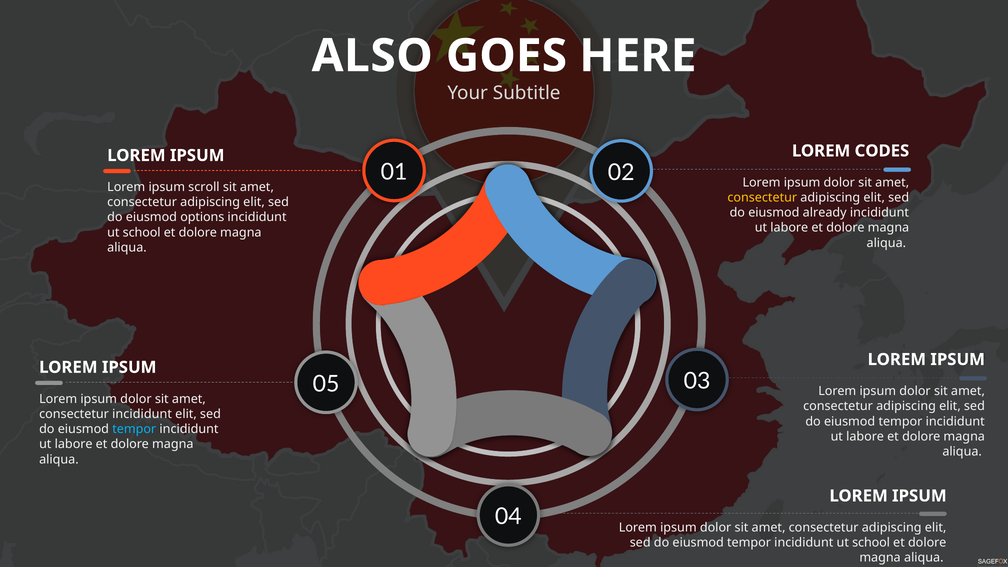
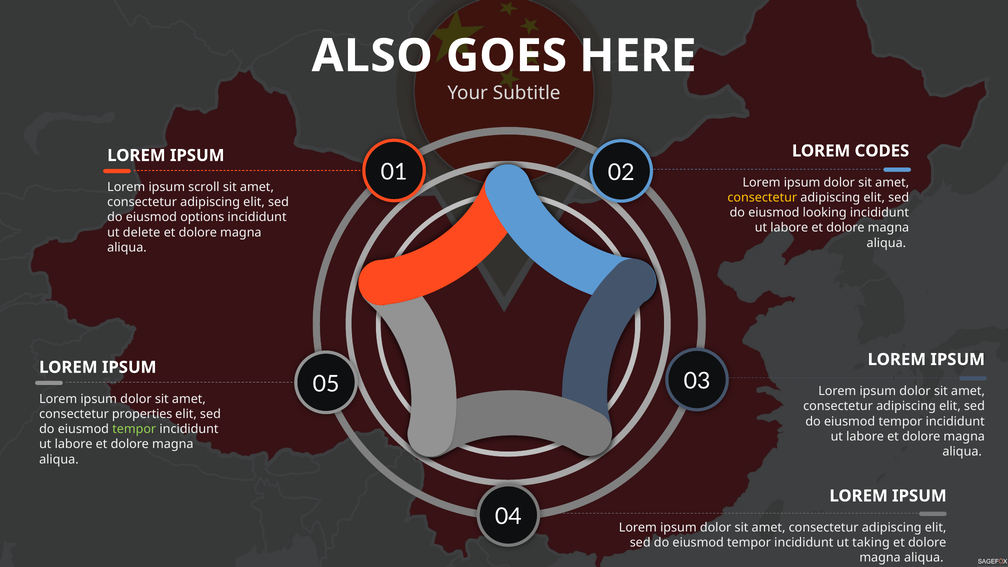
already: already -> looking
school at (142, 232): school -> delete
consectetur incididunt: incididunt -> properties
tempor at (134, 429) colour: light blue -> light green
tempor incididunt ut school: school -> taking
